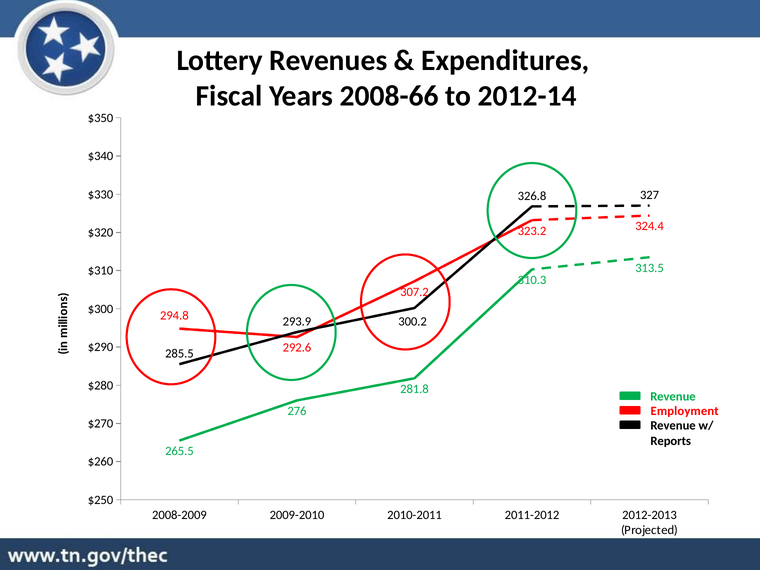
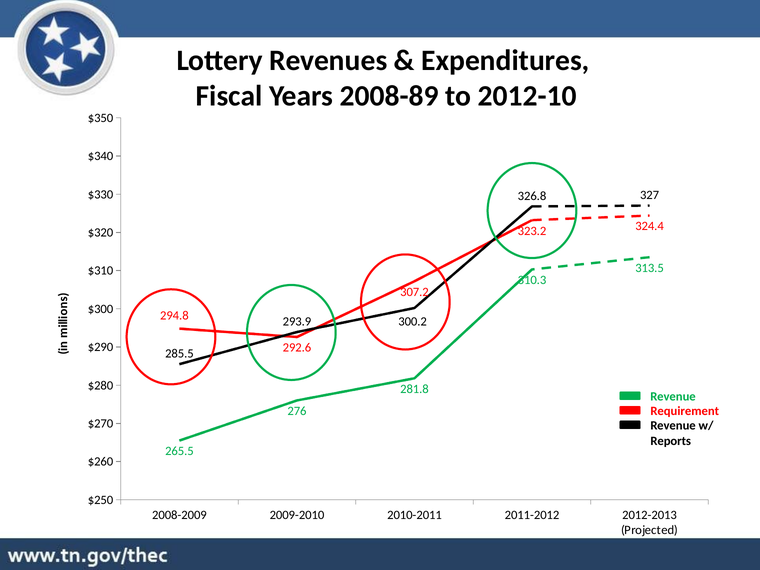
2008-66: 2008-66 -> 2008-89
2012-14: 2012-14 -> 2012-10
Employment: Employment -> Requirement
